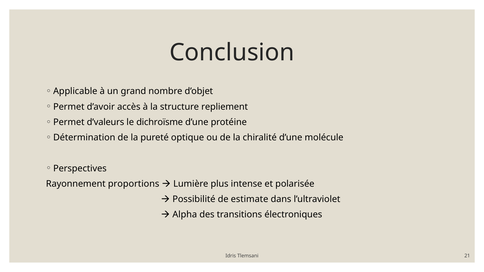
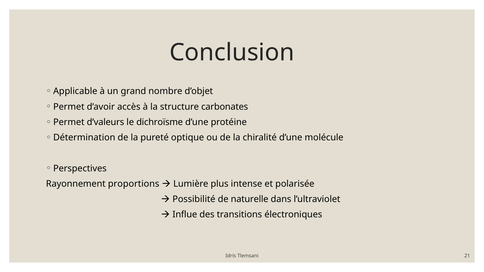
repliement: repliement -> carbonates
estimate: estimate -> naturelle
Alpha: Alpha -> Influe
